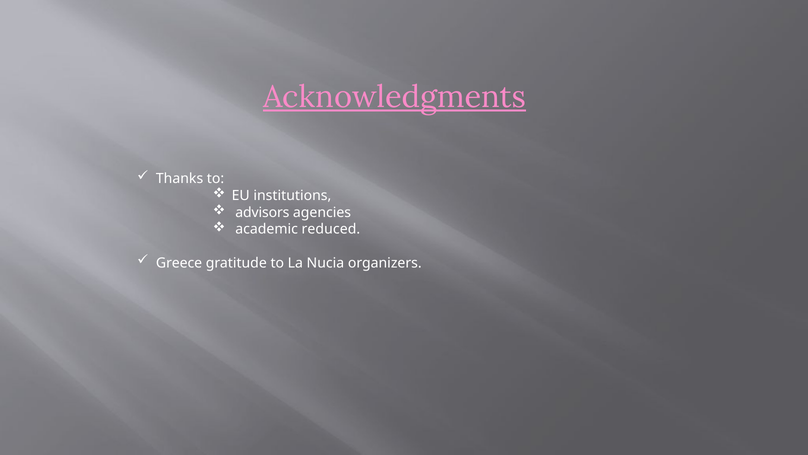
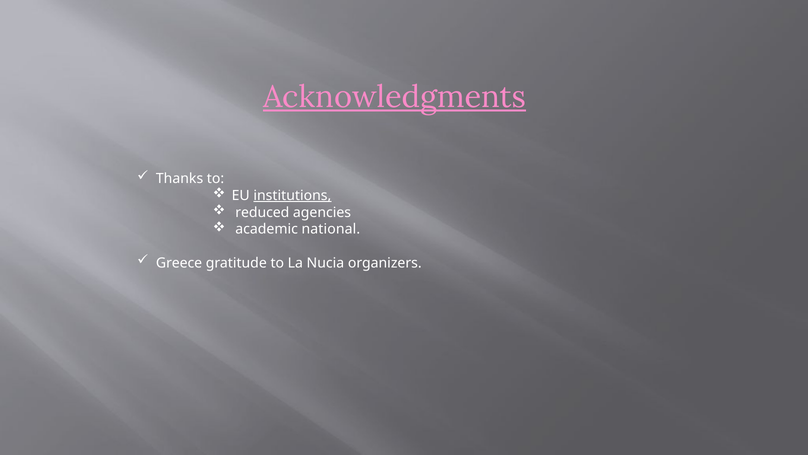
institutions underline: none -> present
advisors: advisors -> reduced
reduced: reduced -> national
